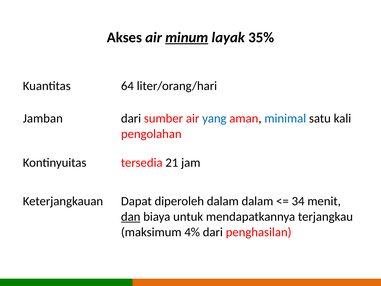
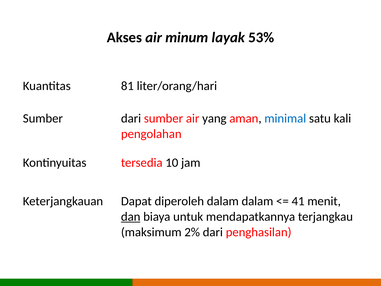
minum underline: present -> none
35%: 35% -> 53%
64: 64 -> 81
Jamban at (43, 118): Jamban -> Sumber
yang colour: blue -> black
21: 21 -> 10
34: 34 -> 41
4%: 4% -> 2%
